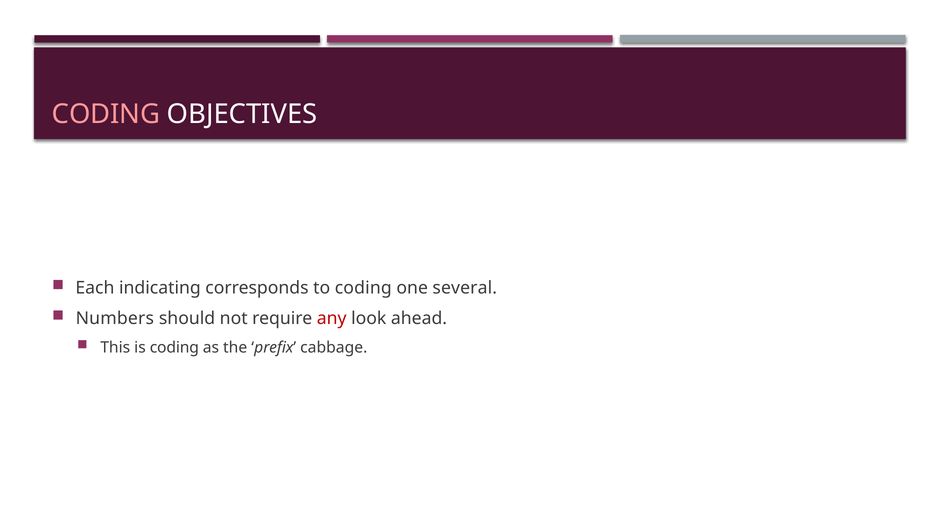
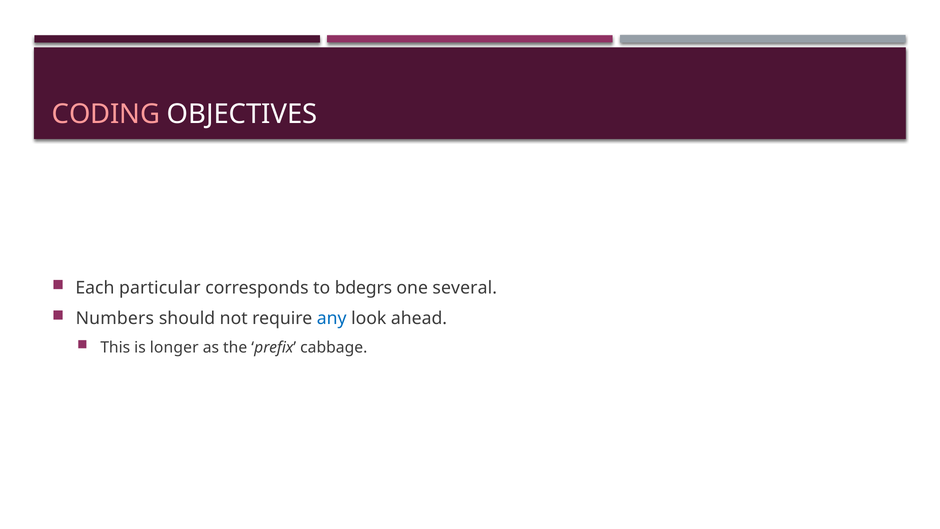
indicating: indicating -> particular
to coding: coding -> bdegrs
any colour: red -> blue
is coding: coding -> longer
